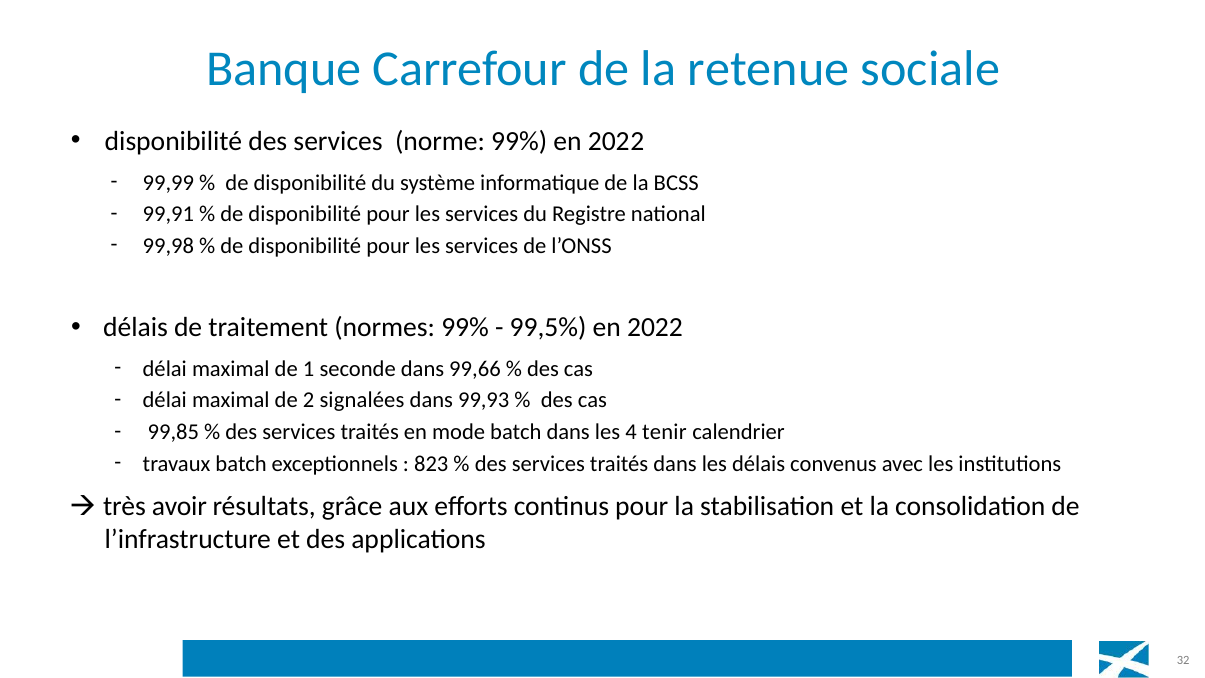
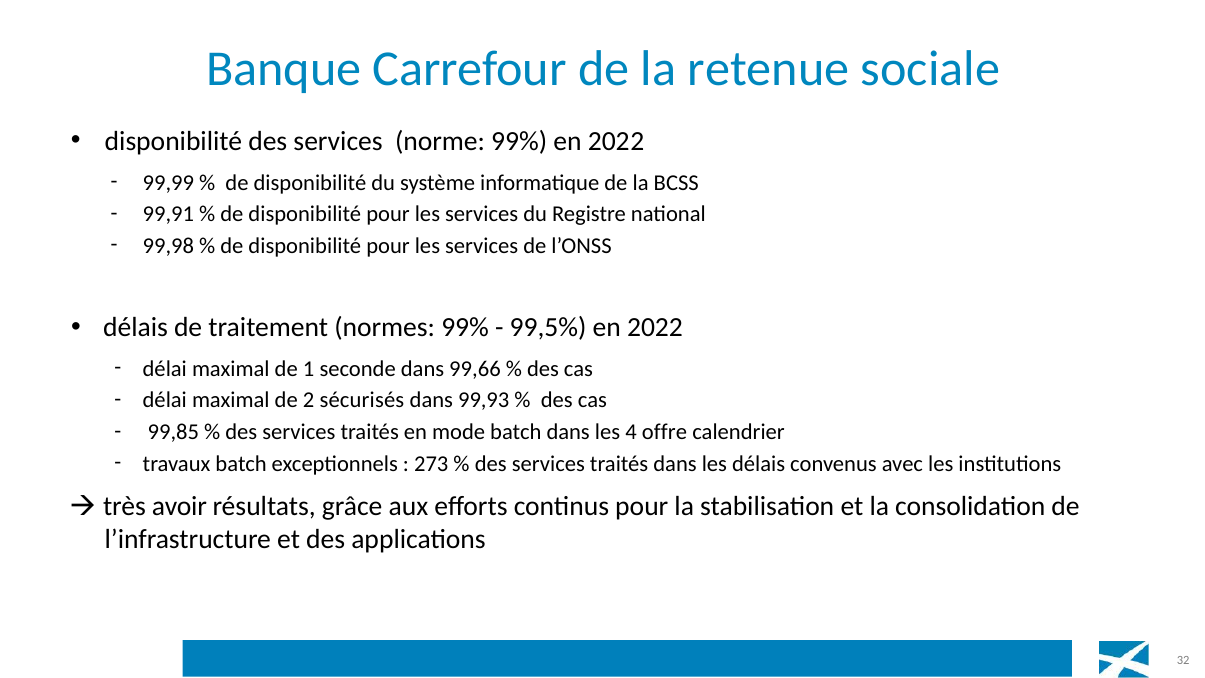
signalées: signalées -> sécurisés
tenir: tenir -> offre
823: 823 -> 273
